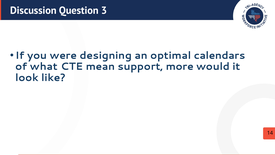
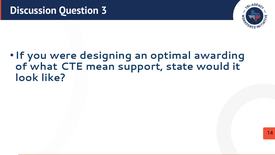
calendars: calendars -> awarding
more: more -> state
